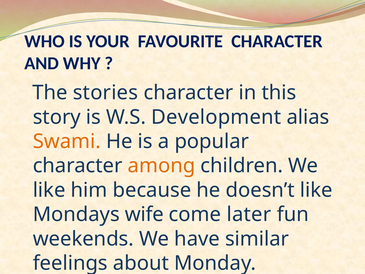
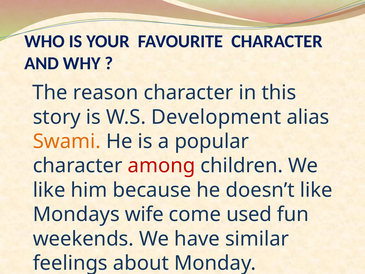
stories: stories -> reason
among colour: orange -> red
later: later -> used
